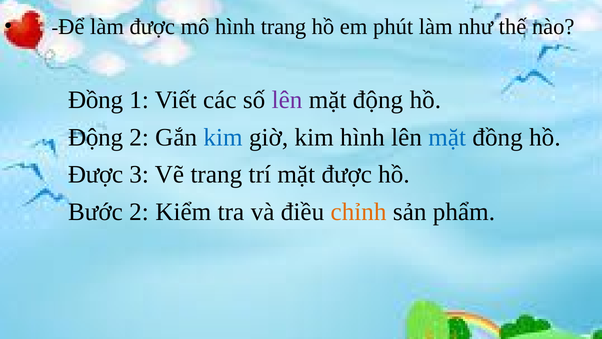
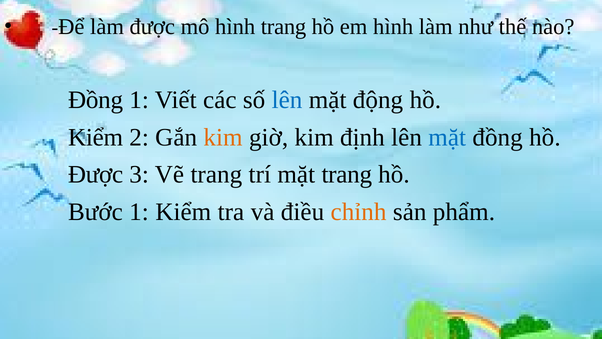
em phút: phút -> hình
lên at (287, 100) colour: purple -> blue
Động at (96, 137): Động -> Kiểm
kim at (223, 137) colour: blue -> orange
kim hình: hình -> định
mặt được: được -> trang
Bước 2: 2 -> 1
